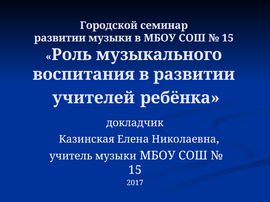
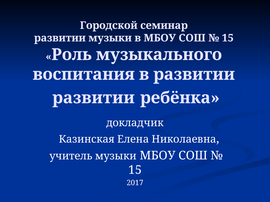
учителей at (93, 98): учителей -> развитии
